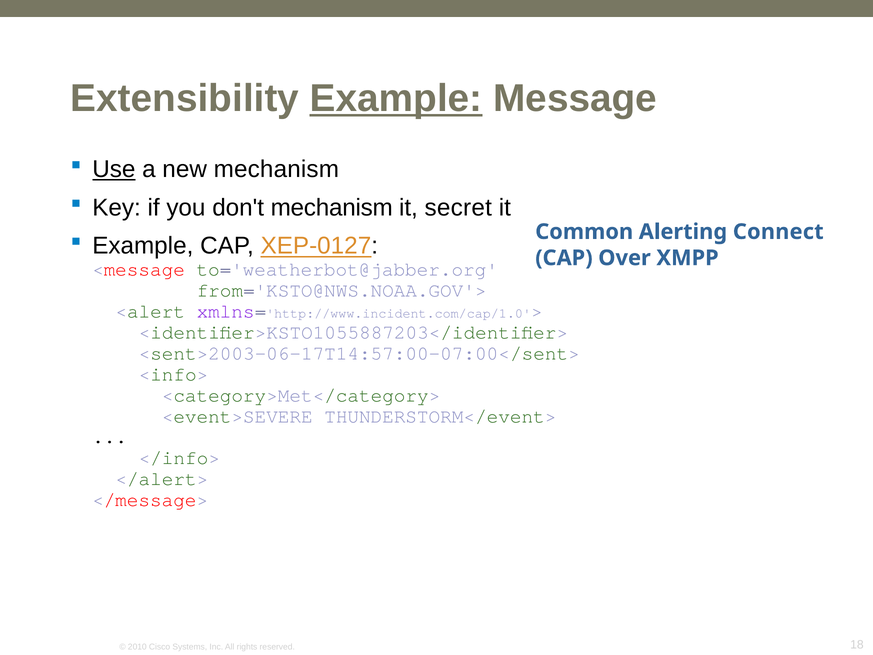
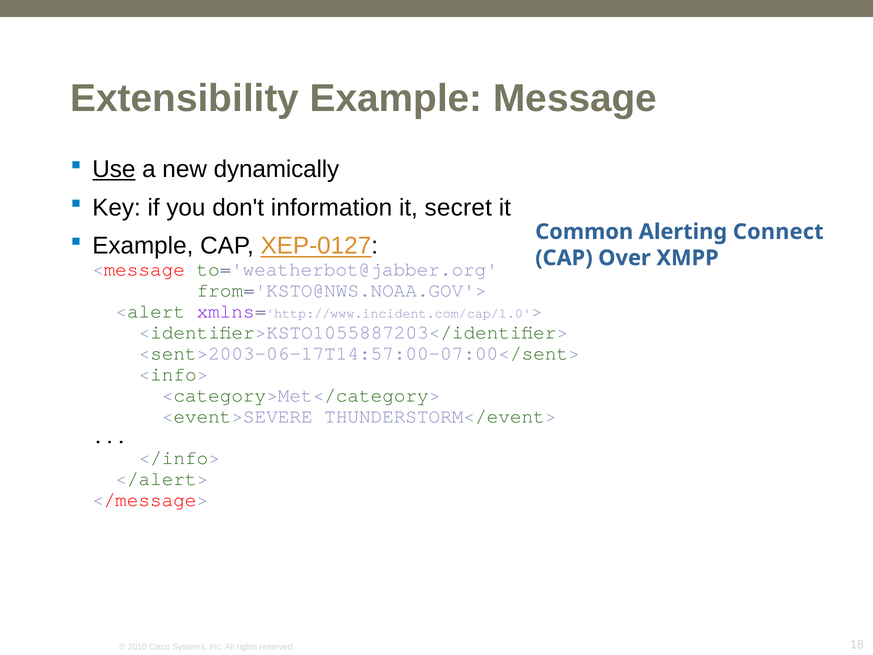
Example at (396, 99) underline: present -> none
new mechanism: mechanism -> dynamically
don't mechanism: mechanism -> information
